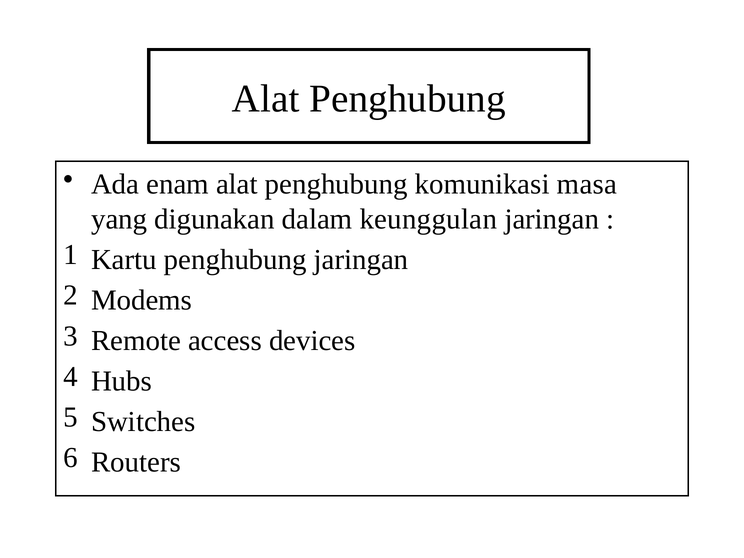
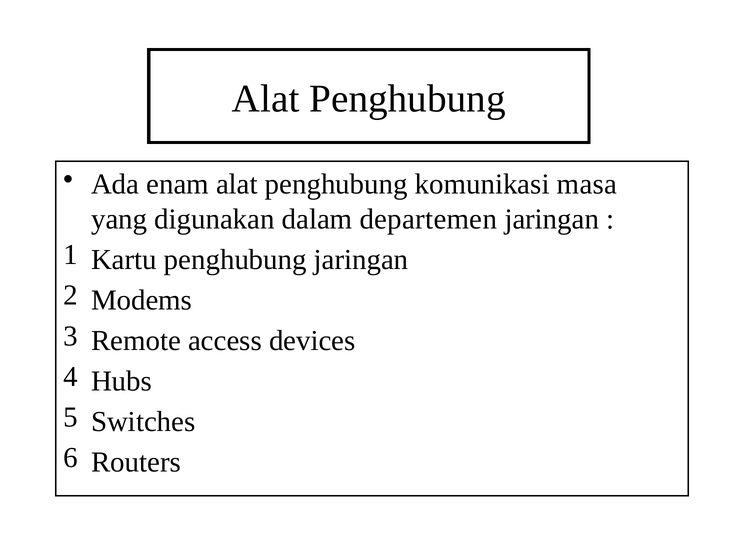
keunggulan: keunggulan -> departemen
